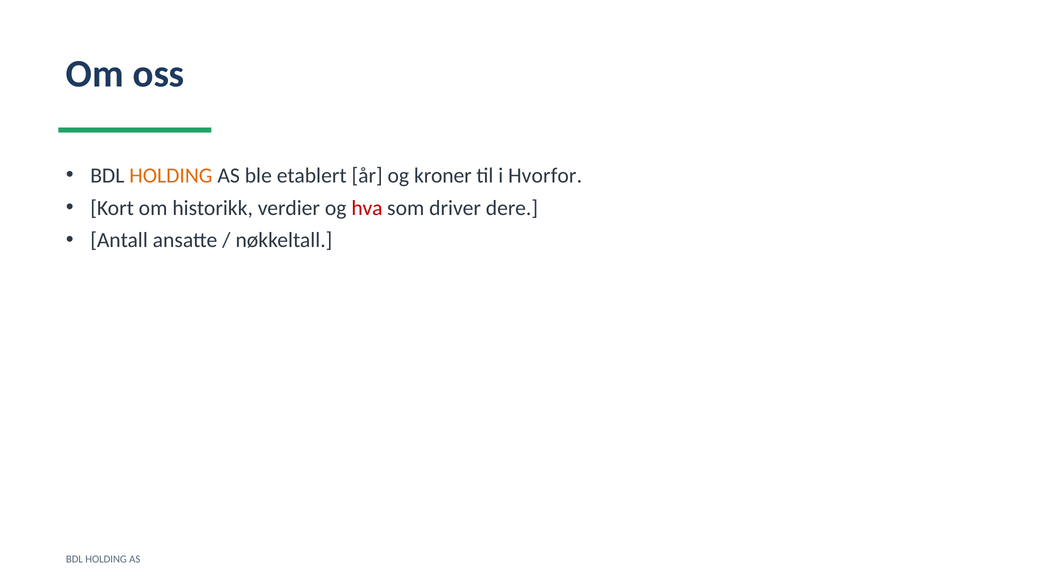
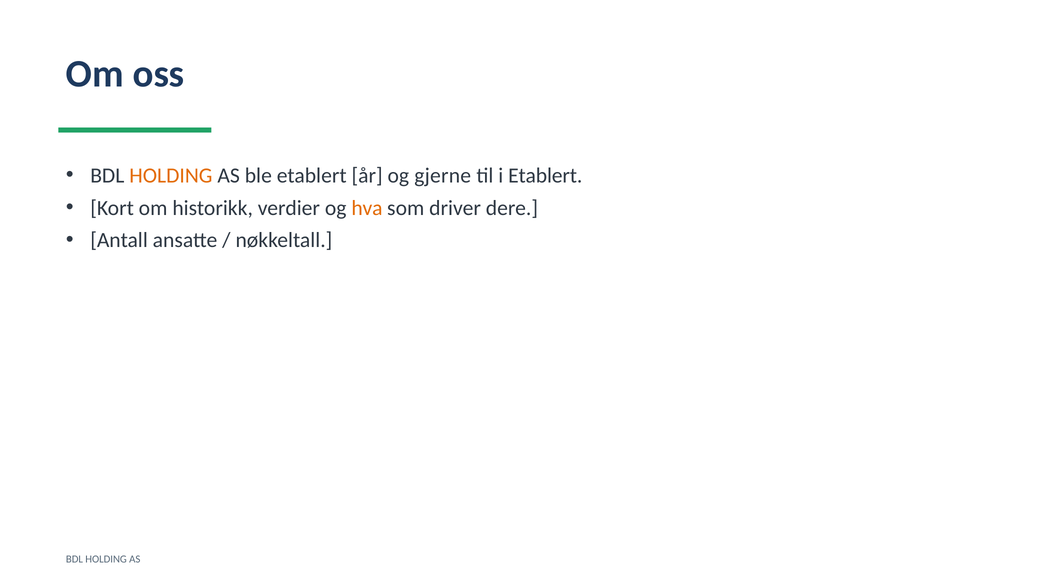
kroner: kroner -> gjerne
i Hvorfor: Hvorfor -> Etablert
hva colour: red -> orange
